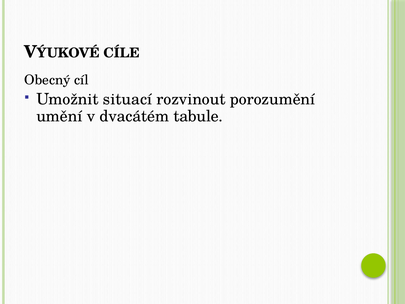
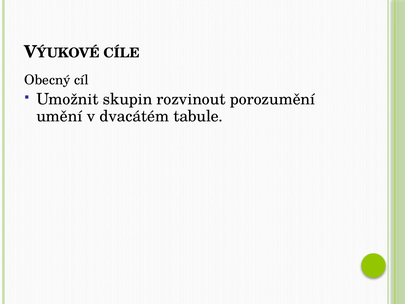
situací: situací -> skupin
